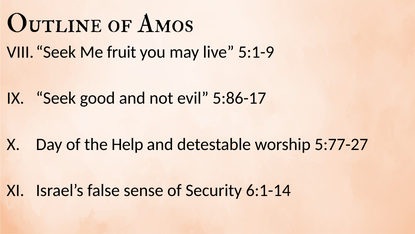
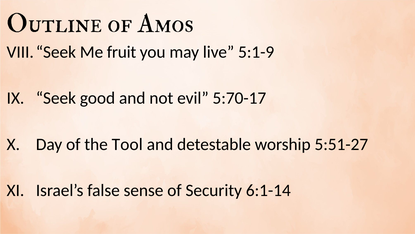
5:86-17: 5:86-17 -> 5:70-17
Help: Help -> Tool
5:77-27: 5:77-27 -> 5:51-27
